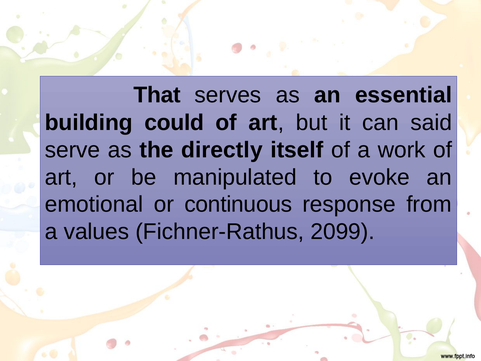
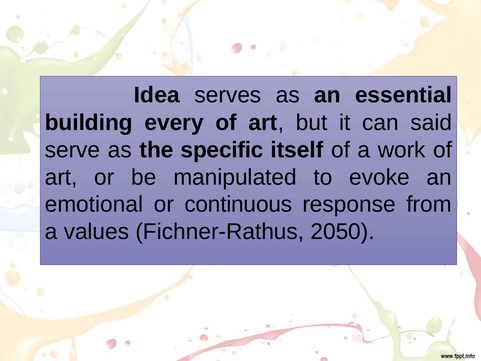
That: That -> Idea
could: could -> every
directly: directly -> specific
2099: 2099 -> 2050
